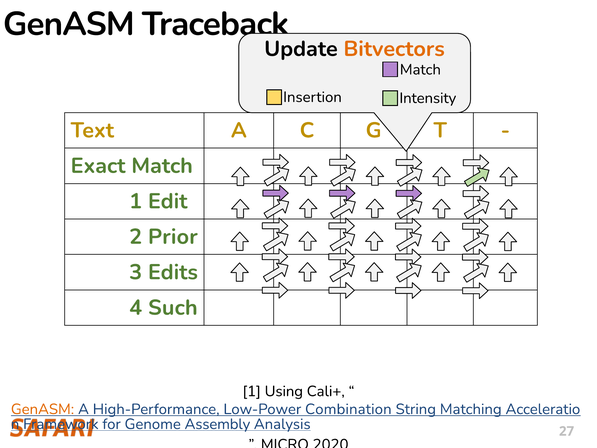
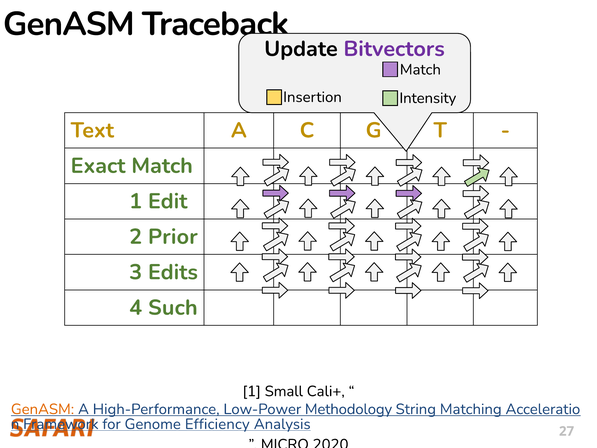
Bitvectors colour: orange -> purple
Using: Using -> Small
Combination: Combination -> Methodology
Assembly: Assembly -> Efficiency
